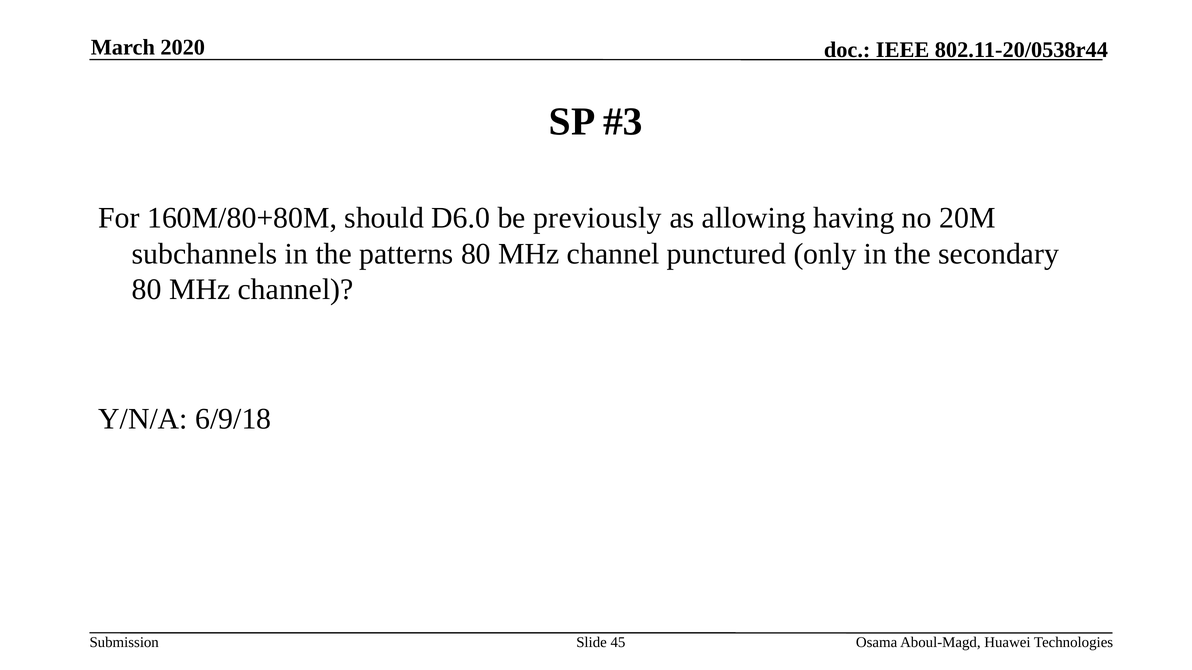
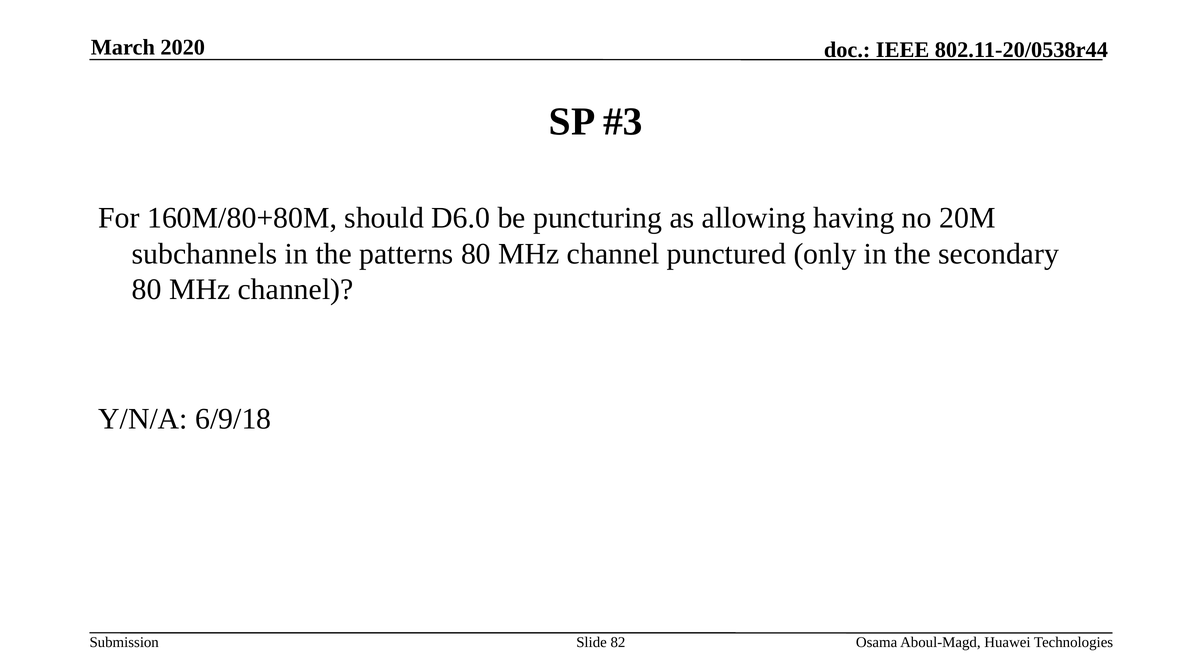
previously: previously -> puncturing
45: 45 -> 82
